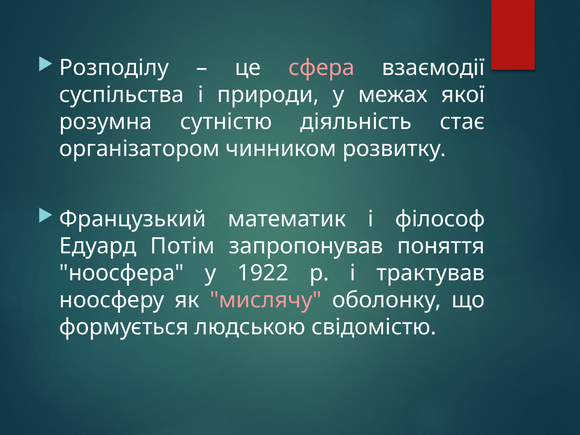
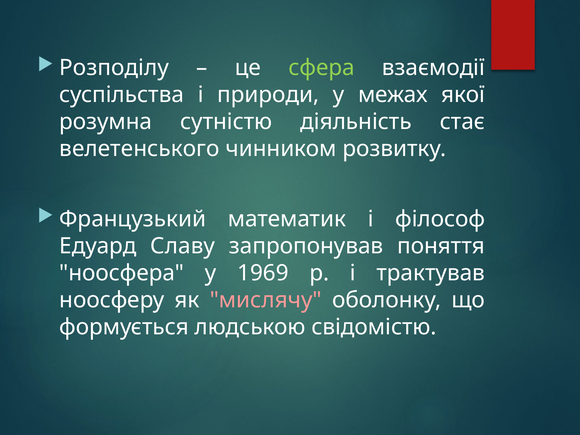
сфера colour: pink -> light green
організатором: організатором -> велетенського
Потім: Потім -> Славу
1922: 1922 -> 1969
